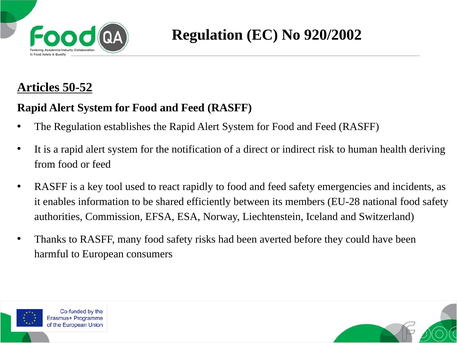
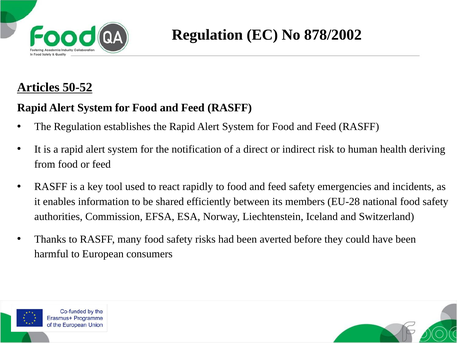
920/2002: 920/2002 -> 878/2002
